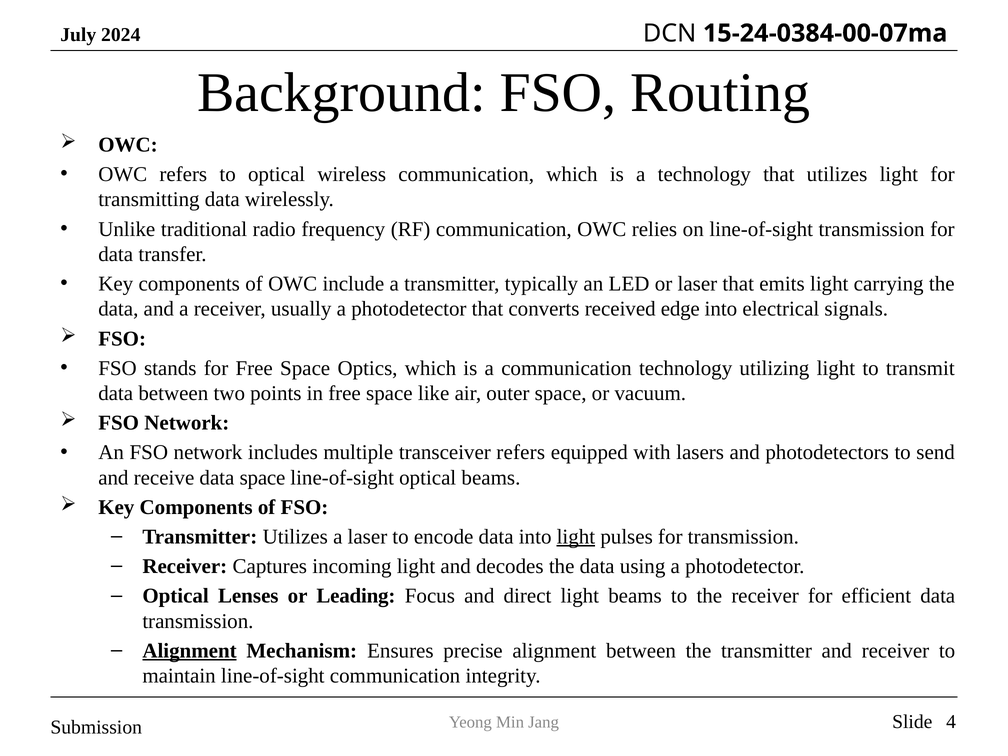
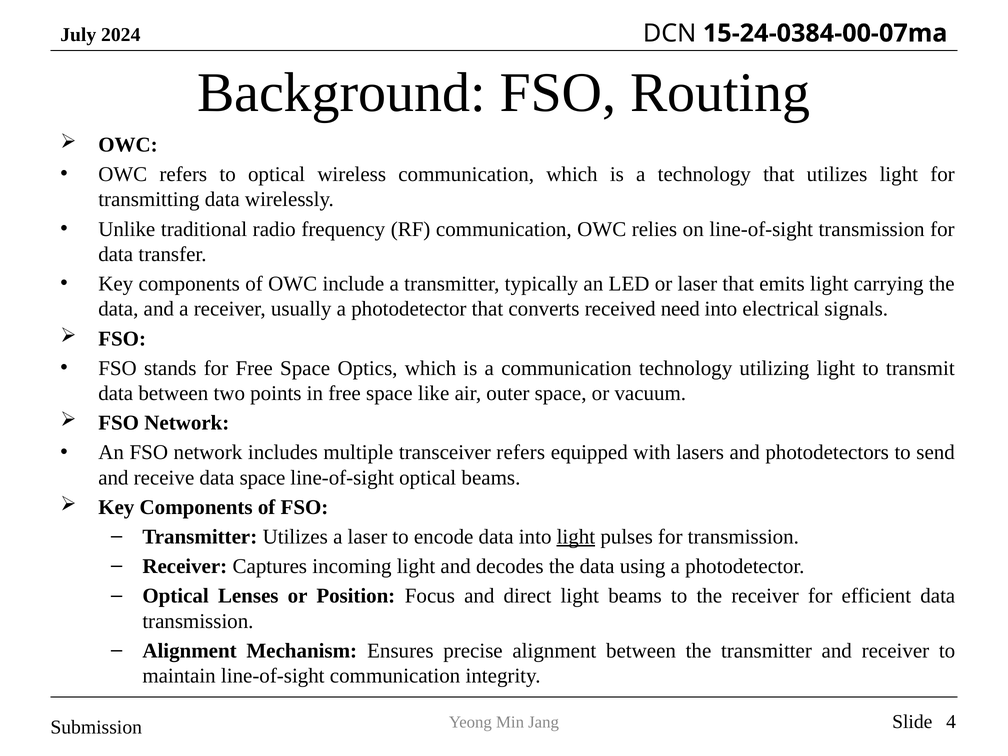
edge: edge -> need
Leading: Leading -> Position
Alignment at (190, 651) underline: present -> none
